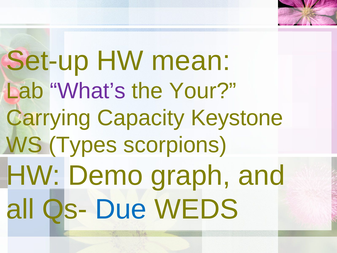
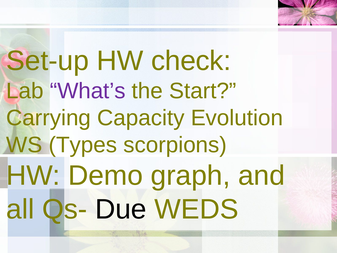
mean: mean -> check
Your: Your -> Start
Keystone: Keystone -> Evolution
Due colour: blue -> black
